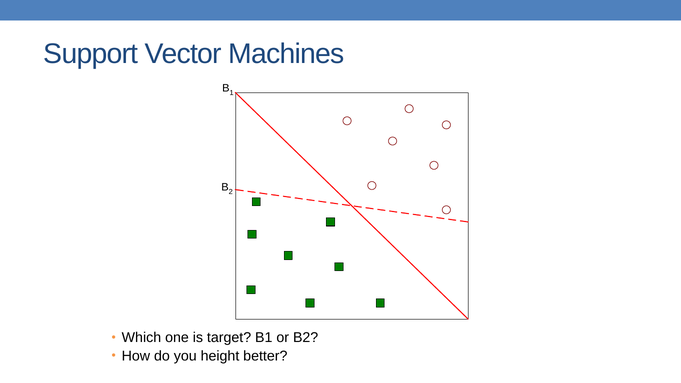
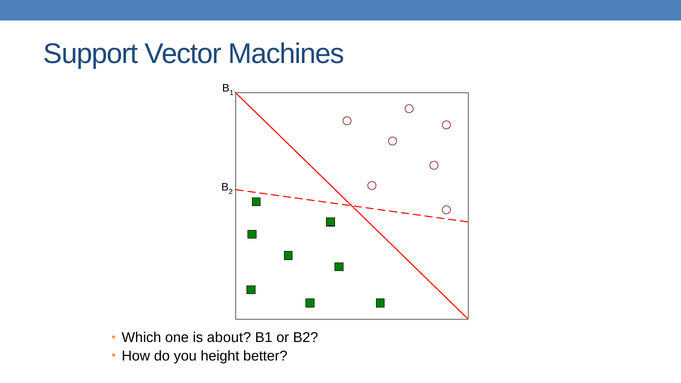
target: target -> about
